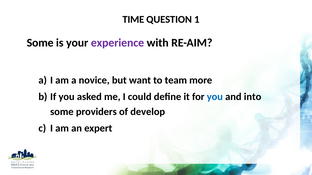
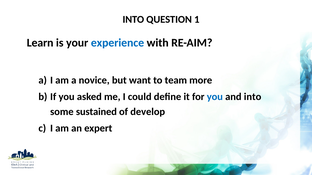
TIME at (133, 19): TIME -> INTO
Some at (40, 43): Some -> Learn
experience colour: purple -> blue
providers: providers -> sustained
